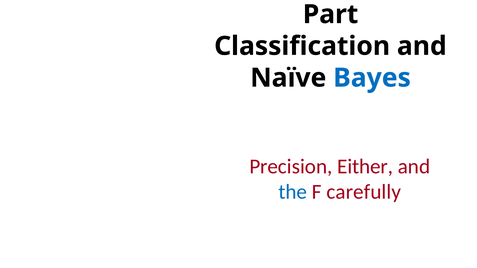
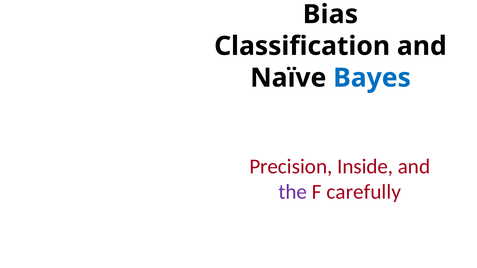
Part: Part -> Bias
Either: Either -> Inside
the colour: blue -> purple
